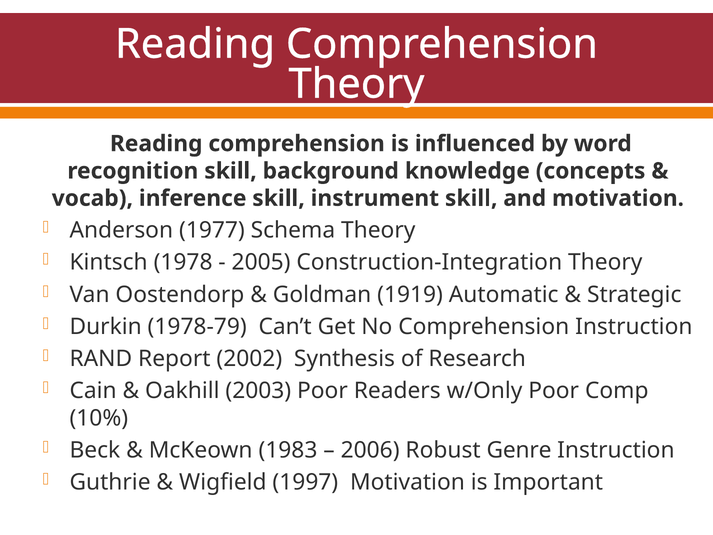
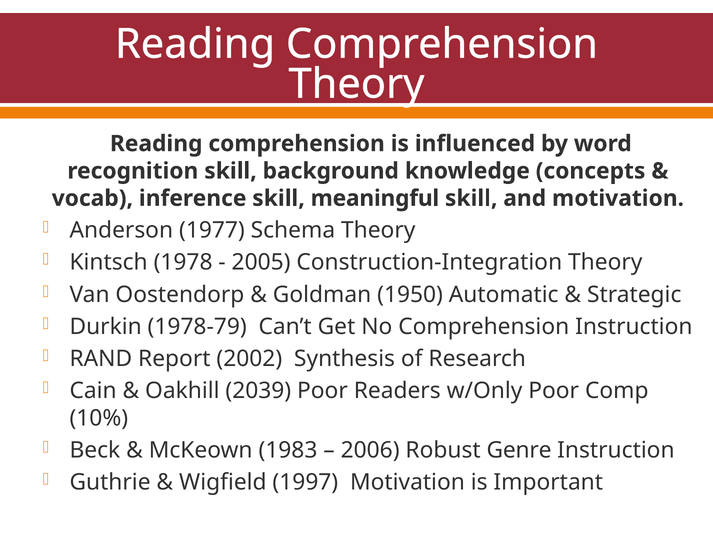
instrument: instrument -> meaningful
1919: 1919 -> 1950
2003: 2003 -> 2039
